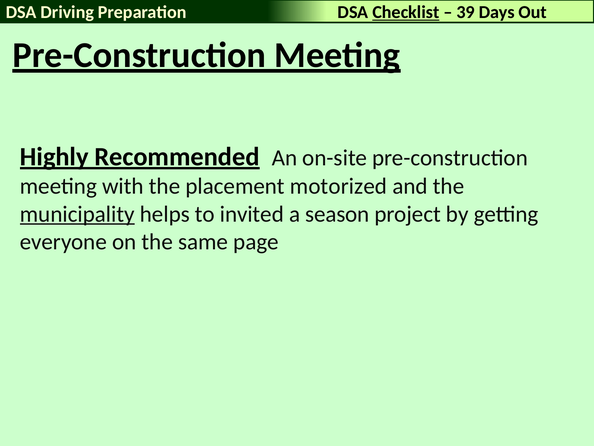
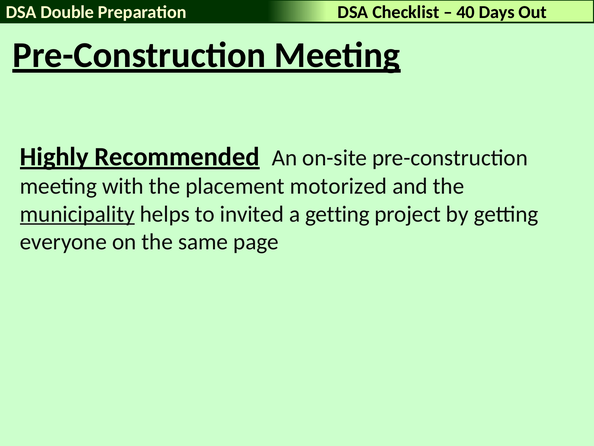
Driving: Driving -> Double
Checklist underline: present -> none
39: 39 -> 40
a season: season -> getting
